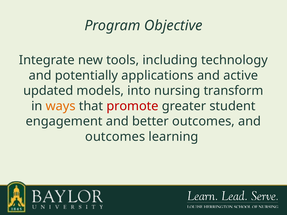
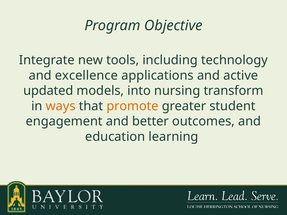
potentially: potentially -> excellence
promote colour: red -> orange
outcomes at (115, 137): outcomes -> education
